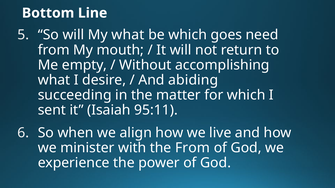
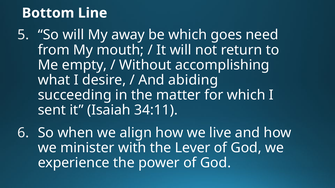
My what: what -> away
95:11: 95:11 -> 34:11
the From: From -> Lever
